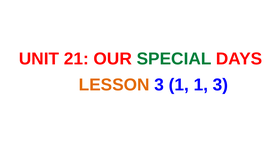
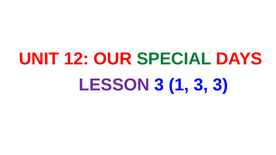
21: 21 -> 12
LESSON colour: orange -> purple
1 1: 1 -> 3
